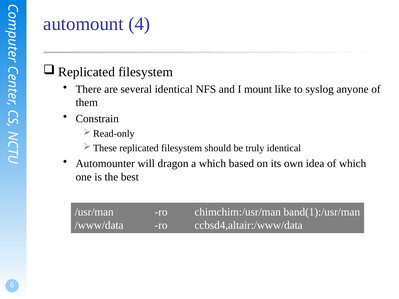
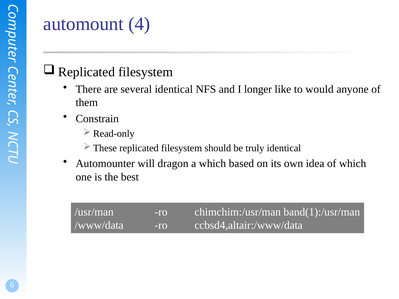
mount: mount -> longer
syslog: syslog -> would
